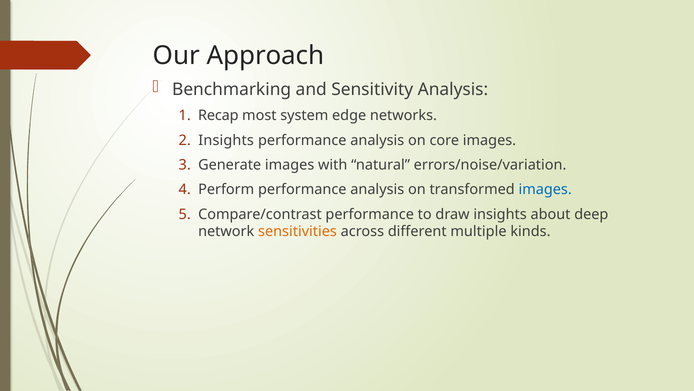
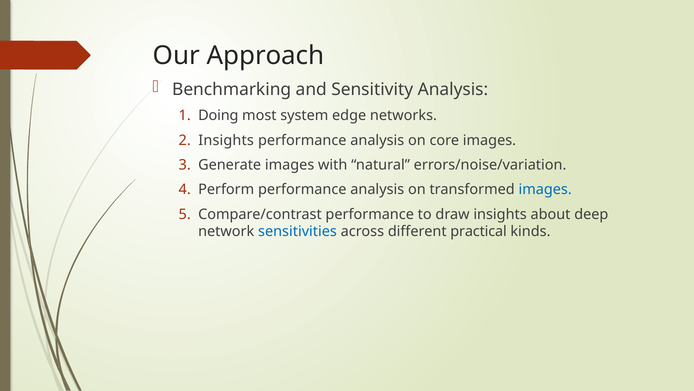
Recap: Recap -> Doing
sensitivities colour: orange -> blue
multiple: multiple -> practical
